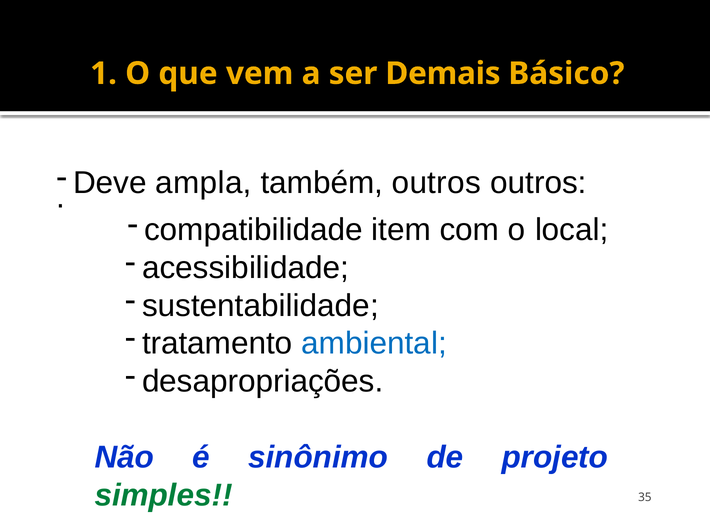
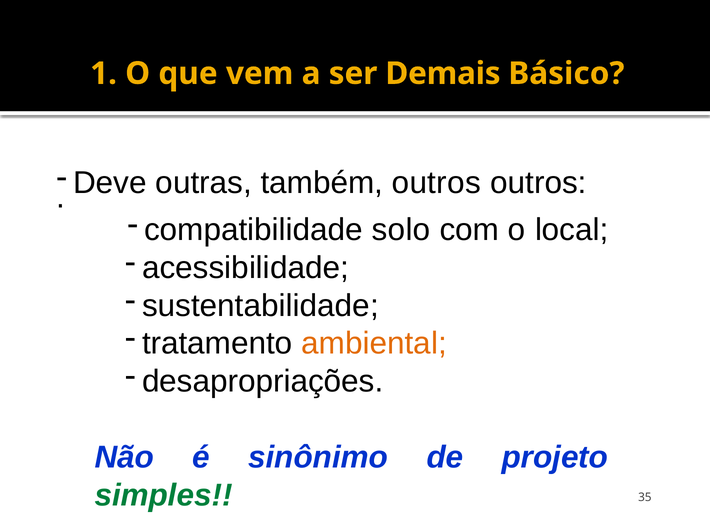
ampla: ampla -> outras
item: item -> solo
ambiental colour: blue -> orange
